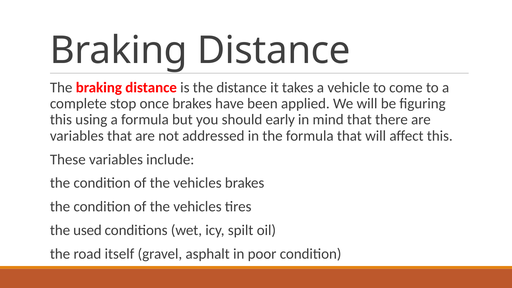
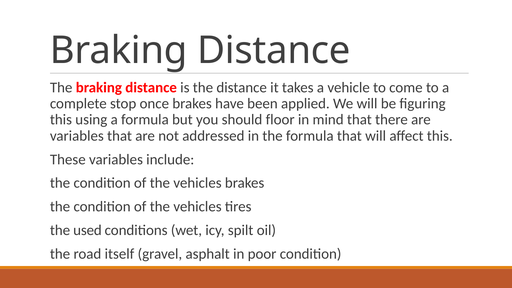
early: early -> floor
